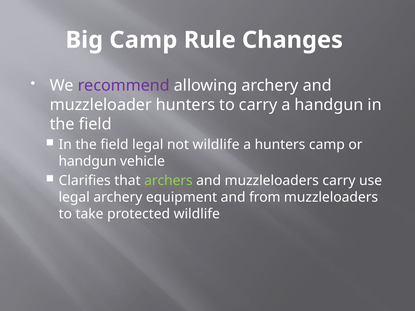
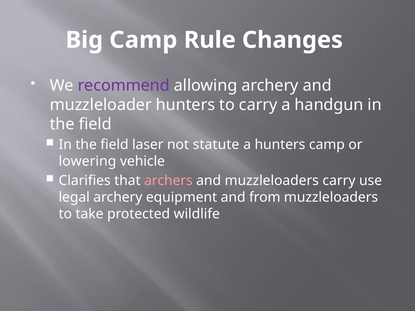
field legal: legal -> laser
not wildlife: wildlife -> statute
handgun at (88, 161): handgun -> lowering
archers colour: light green -> pink
